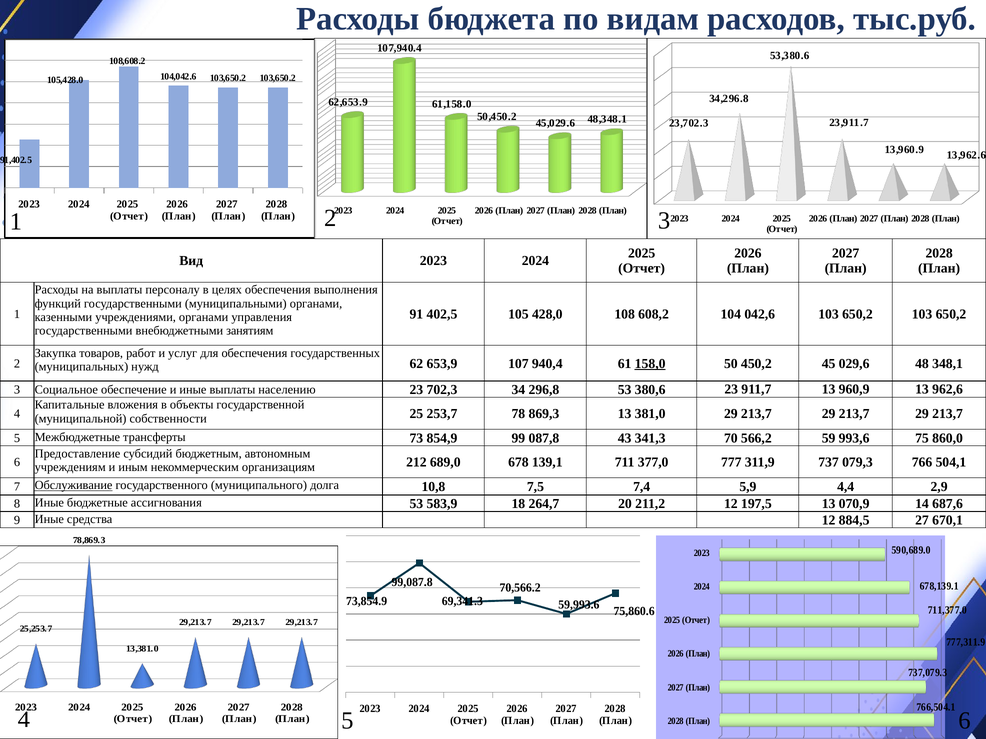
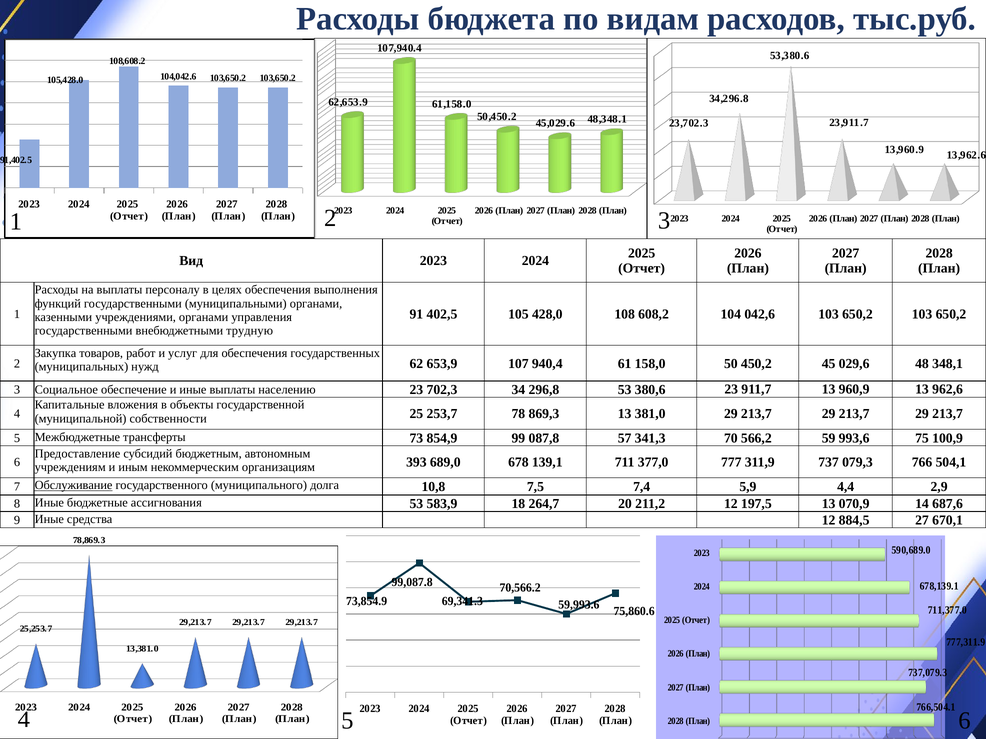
занятиям: занятиям -> трудную
158,0 underline: present -> none
43: 43 -> 57
860,0: 860,0 -> 100,9
212: 212 -> 393
